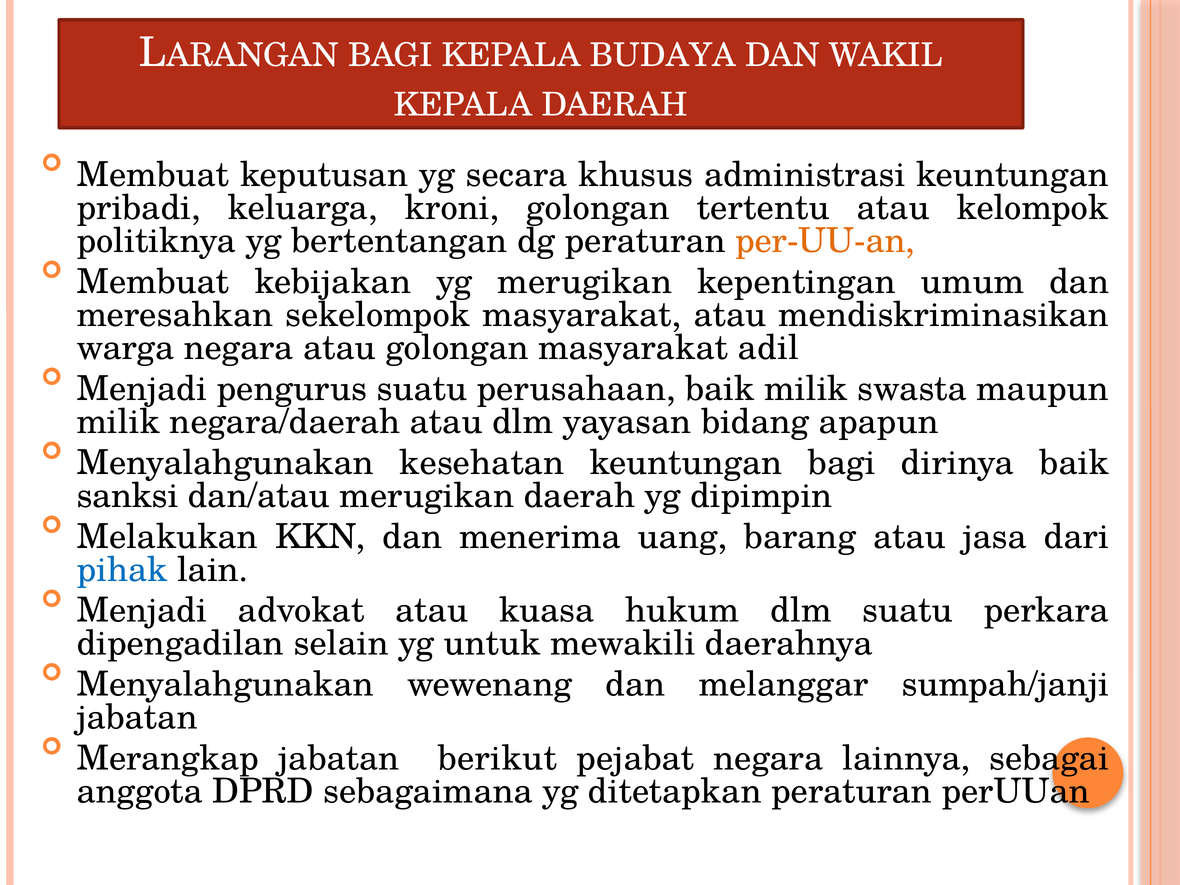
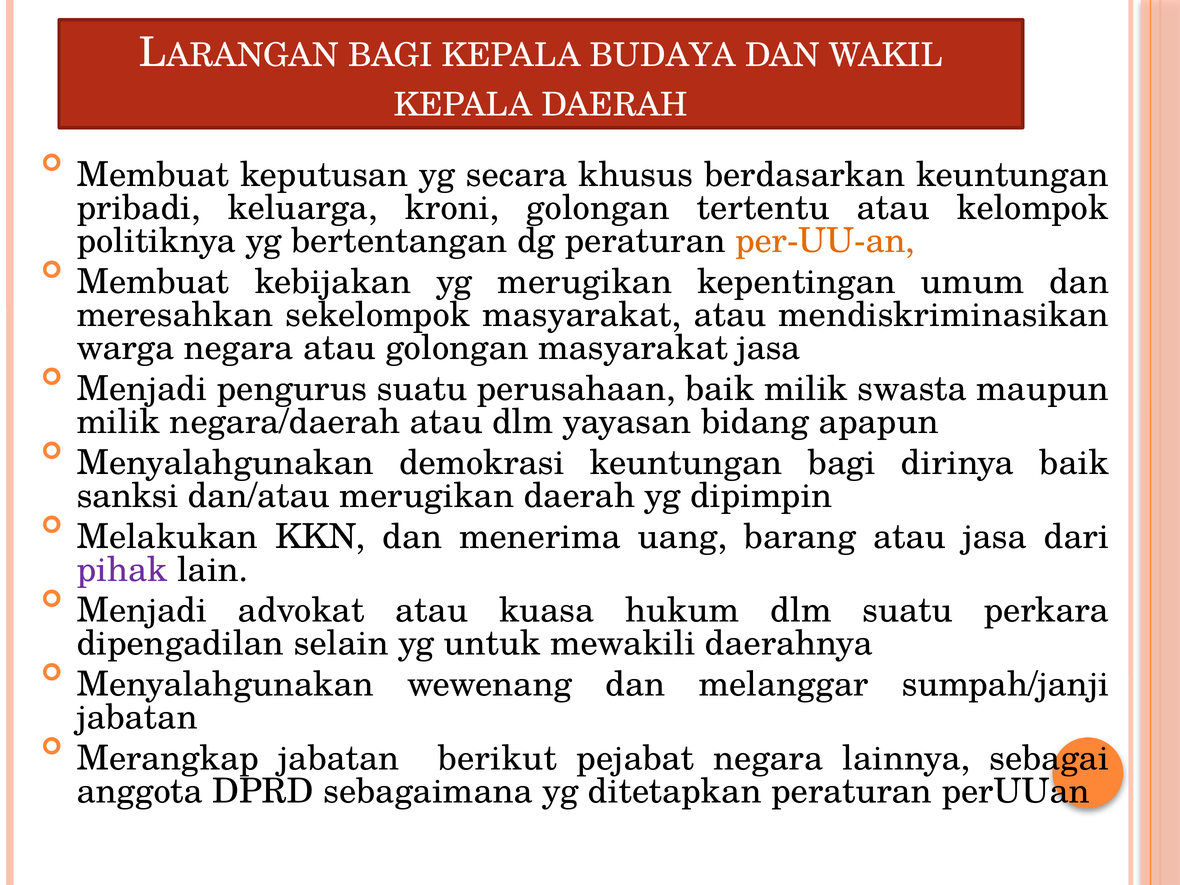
administrasi: administrasi -> berdasarkan
masyarakat adil: adil -> jasa
kesehatan: kesehatan -> demokrasi
pihak colour: blue -> purple
